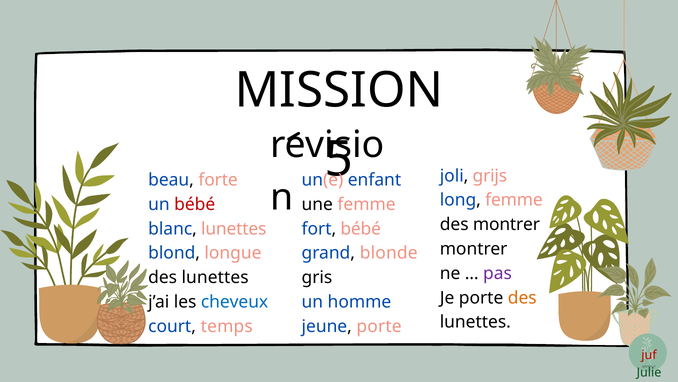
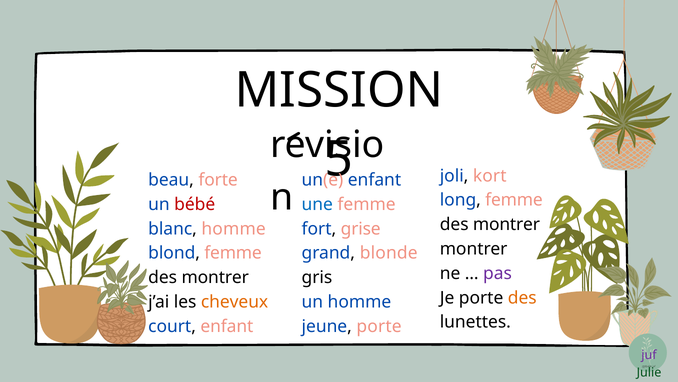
grijs: grijs -> kort
une colour: black -> blue
blanc lunettes: lunettes -> homme
fort bébé: bébé -> grise
blond longue: longue -> femme
lunettes at (215, 277): lunettes -> montrer
cheveux colour: blue -> orange
court temps: temps -> enfant
juf colour: red -> purple
